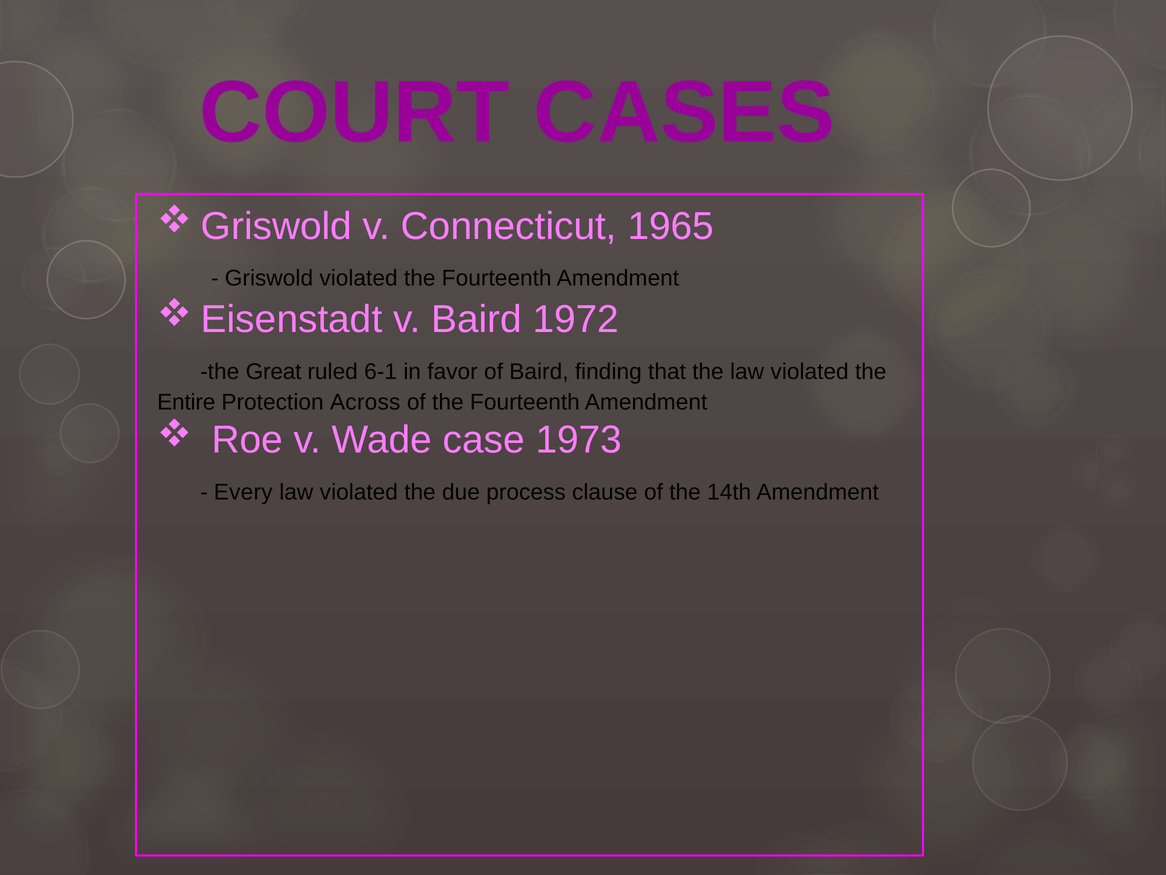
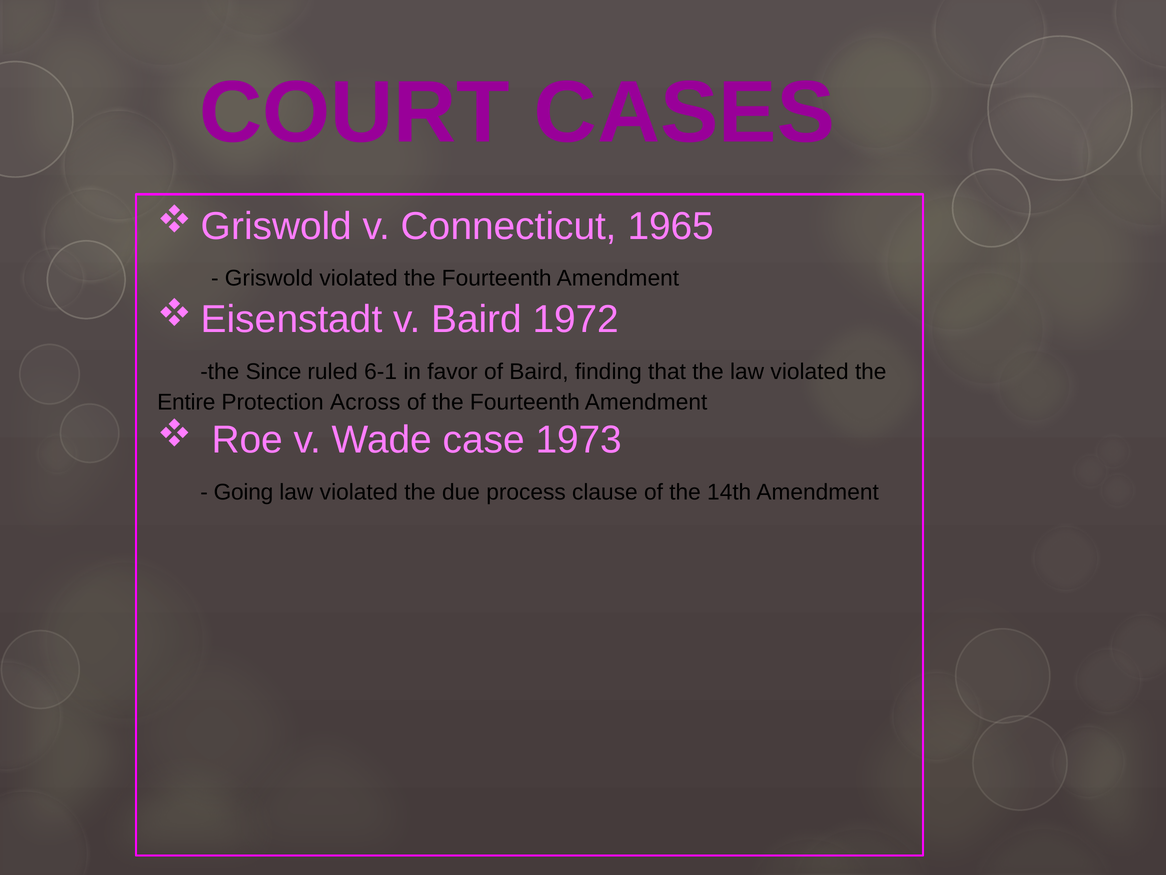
Great: Great -> Since
Every: Every -> Going
